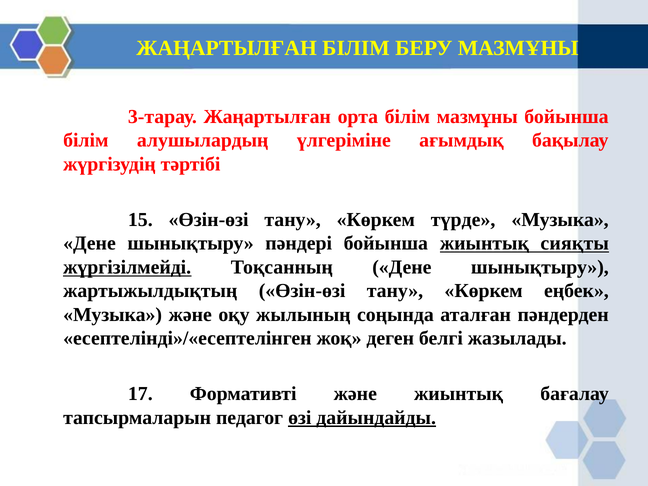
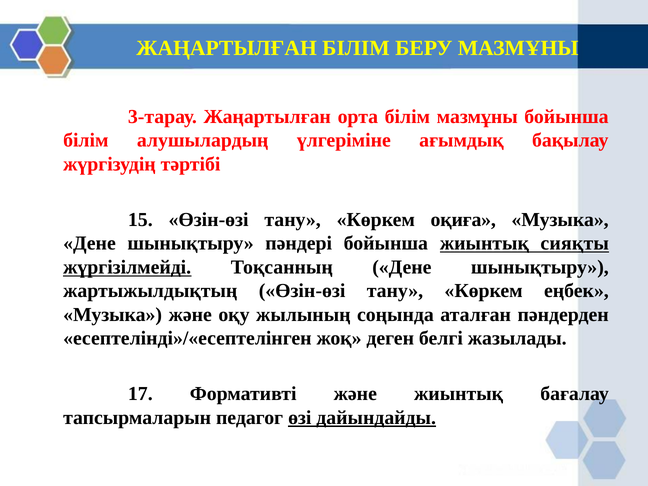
түрде: түрде -> оқиға
